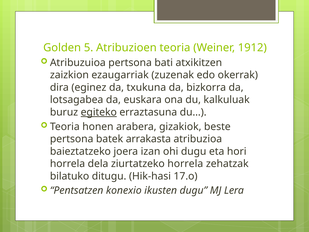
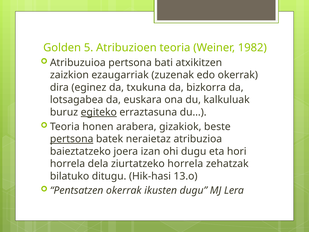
1912: 1912 -> 1982
pertsona at (72, 139) underline: none -> present
arrakasta: arrakasta -> neraietaz
17.o: 17.o -> 13.o
Pentsatzen konexio: konexio -> okerrak
